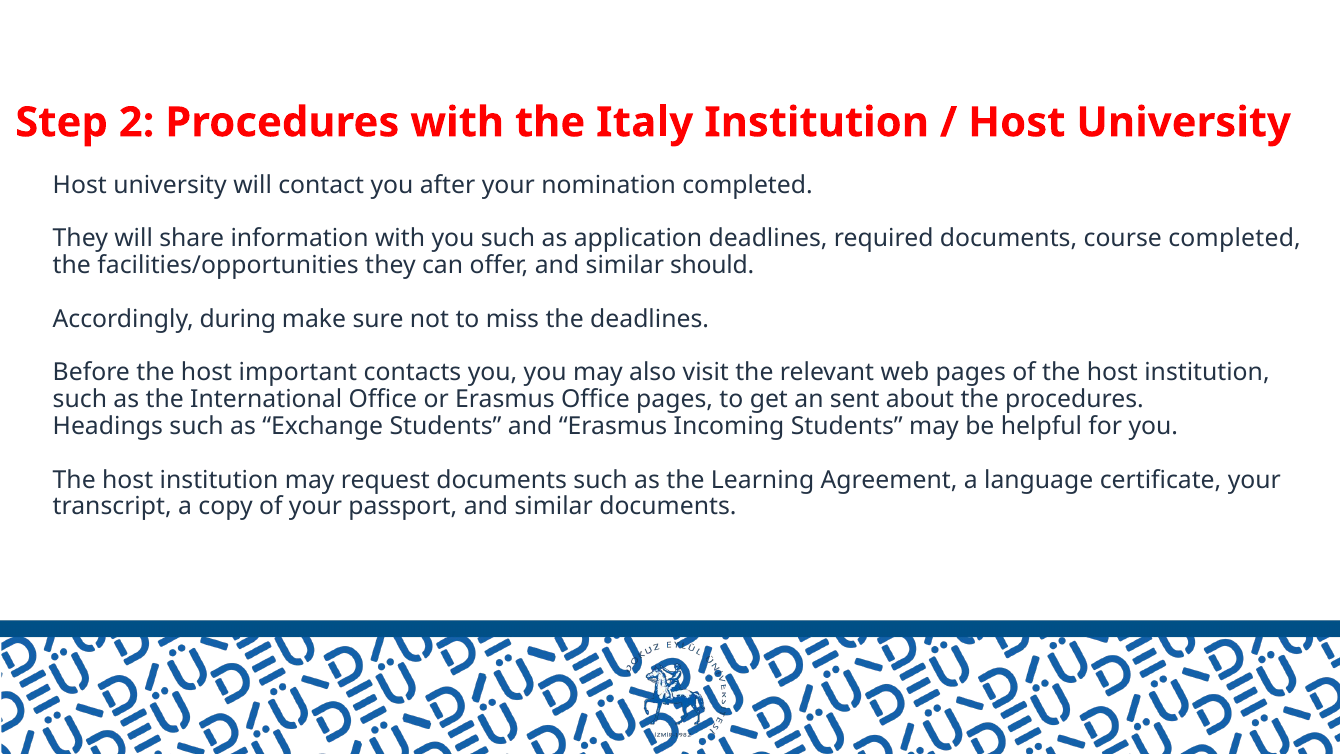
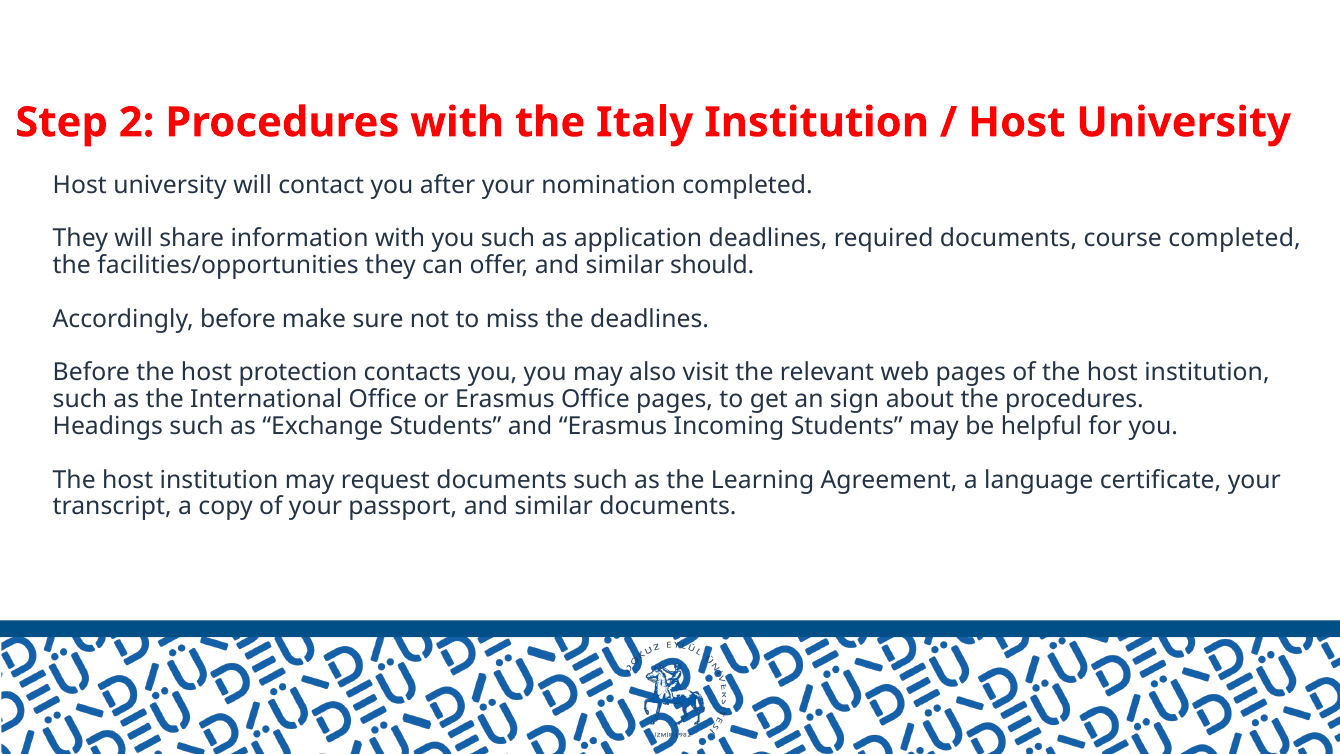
Accordingly during: during -> before
important: important -> protection
sent: sent -> sign
